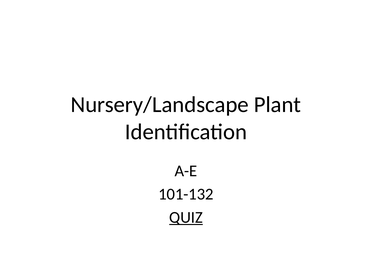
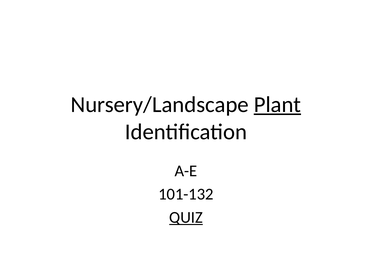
Plant underline: none -> present
